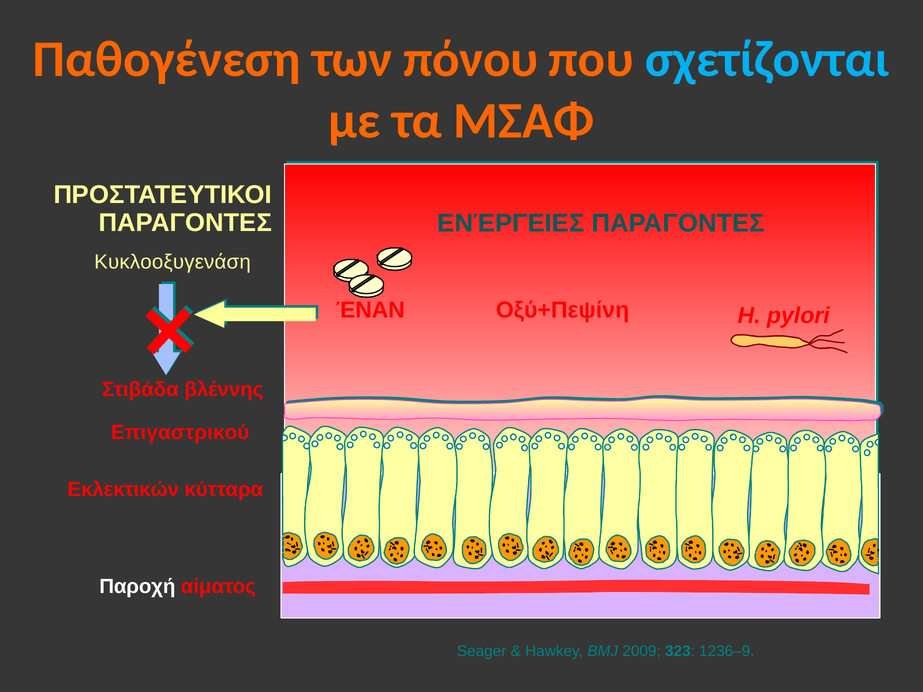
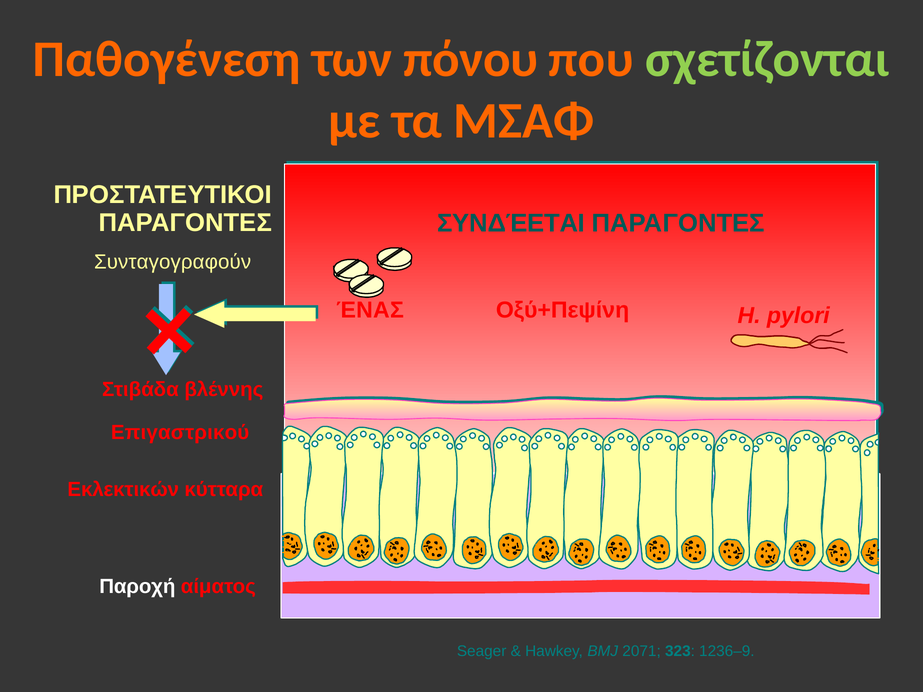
σχετίζονται colour: light blue -> light green
ΕΝΈΡΓΕΙΕΣ: ΕΝΈΡΓΕΙΕΣ -> ΣΥΝΔΈΕΤΑΙ
Κυκλοοξυγενάση: Κυκλοοξυγενάση -> Συνταγογραφούν
ΈΝΑΝ: ΈΝΑΝ -> ΈΝΑΣ
2009: 2009 -> 2071
